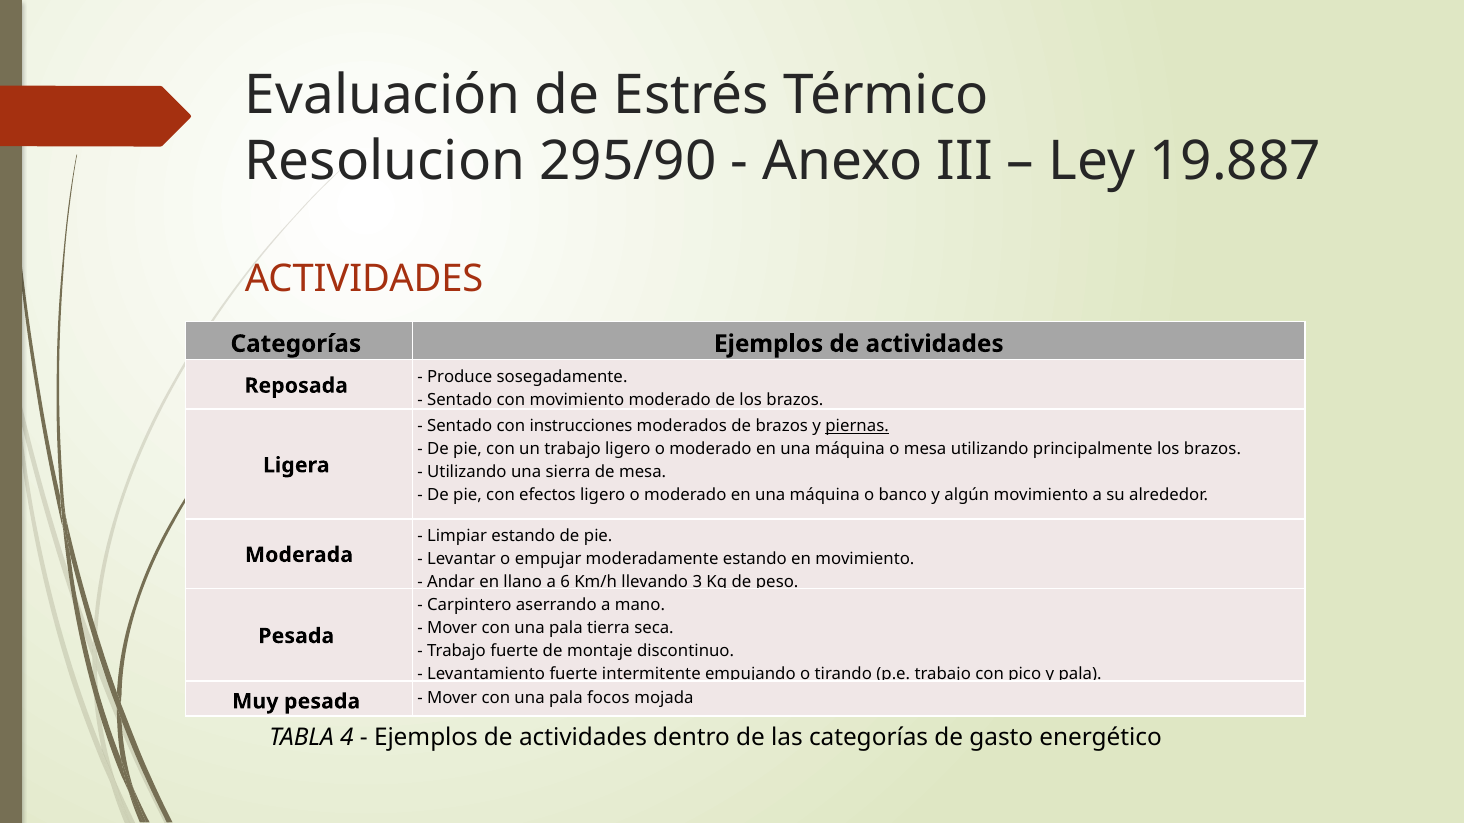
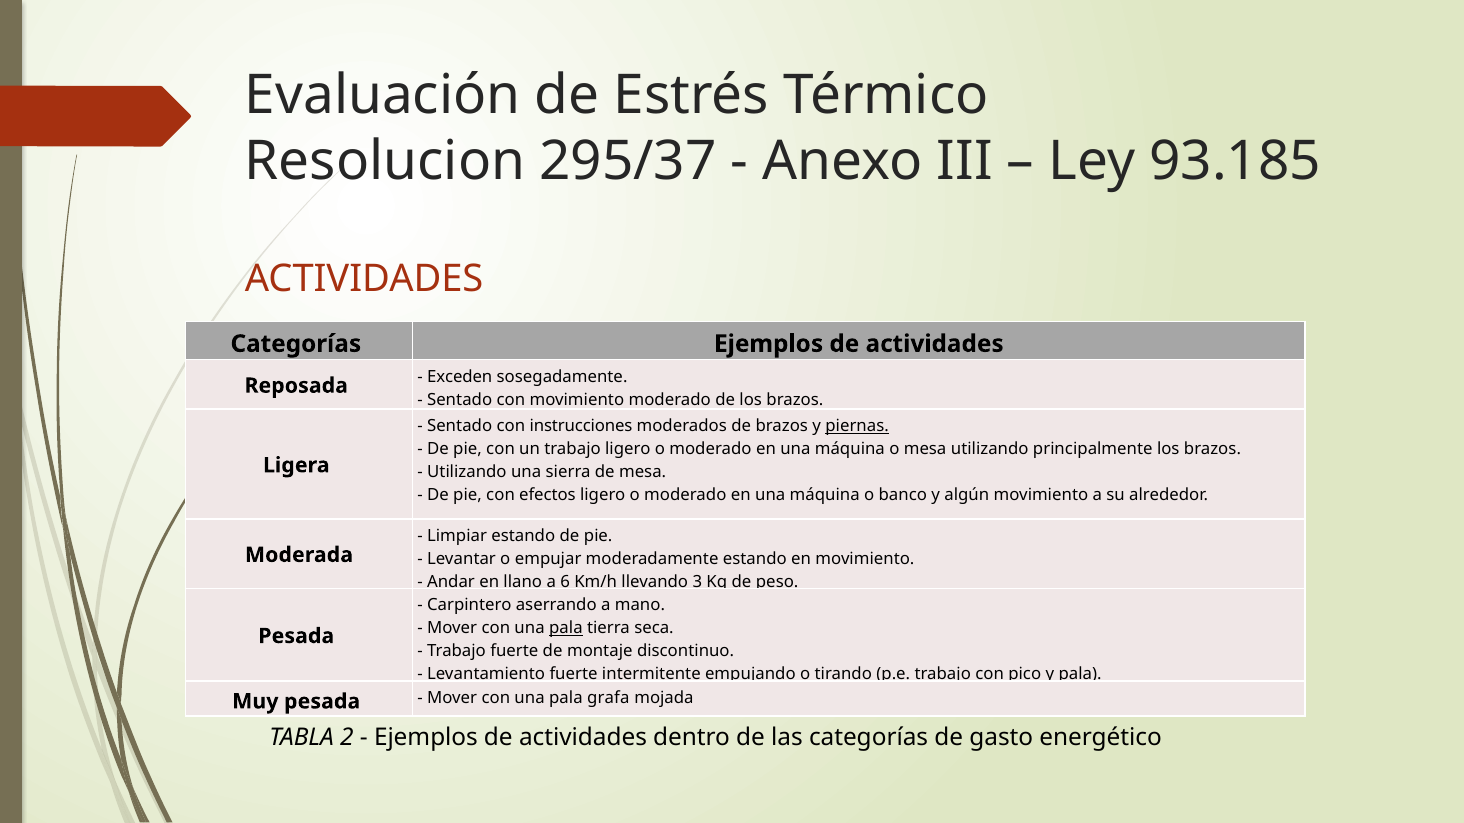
295/90: 295/90 -> 295/37
19.887: 19.887 -> 93.185
Produce: Produce -> Exceden
pala at (566, 629) underline: none -> present
focos: focos -> grafa
4: 4 -> 2
